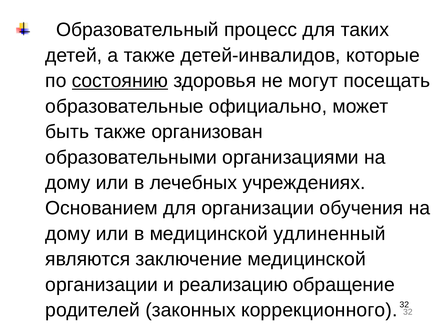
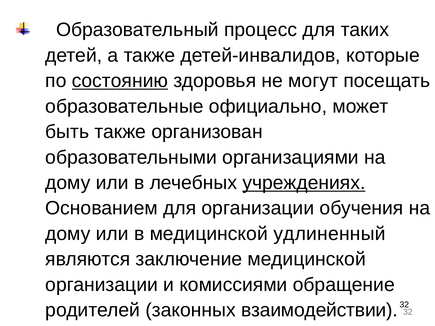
учреждениях underline: none -> present
реализацию: реализацию -> комиссиями
коррекционного: коррекционного -> взаимодействии
